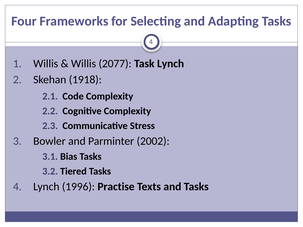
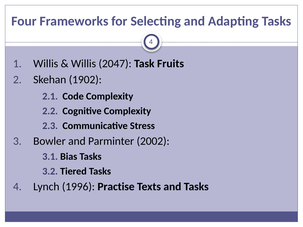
2077: 2077 -> 2047
Task Lynch: Lynch -> Fruits
1918: 1918 -> 1902
